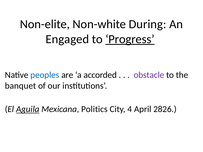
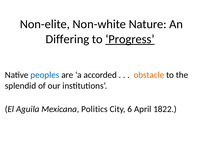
During: During -> Nature
Engaged: Engaged -> Differing
obstacle colour: purple -> orange
banquet: banquet -> splendid
Aguila underline: present -> none
4: 4 -> 6
2826: 2826 -> 1822
